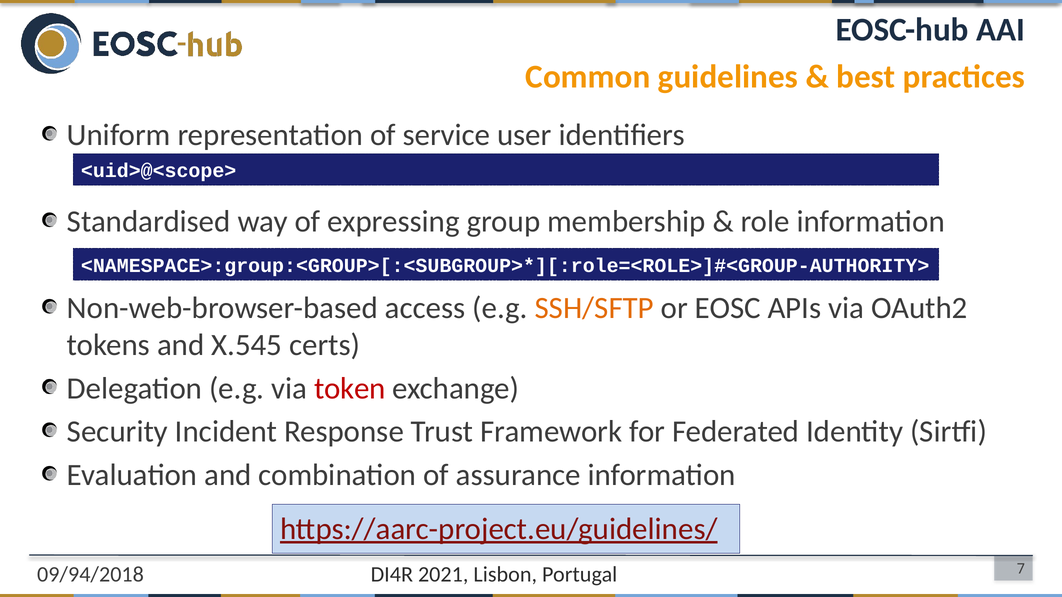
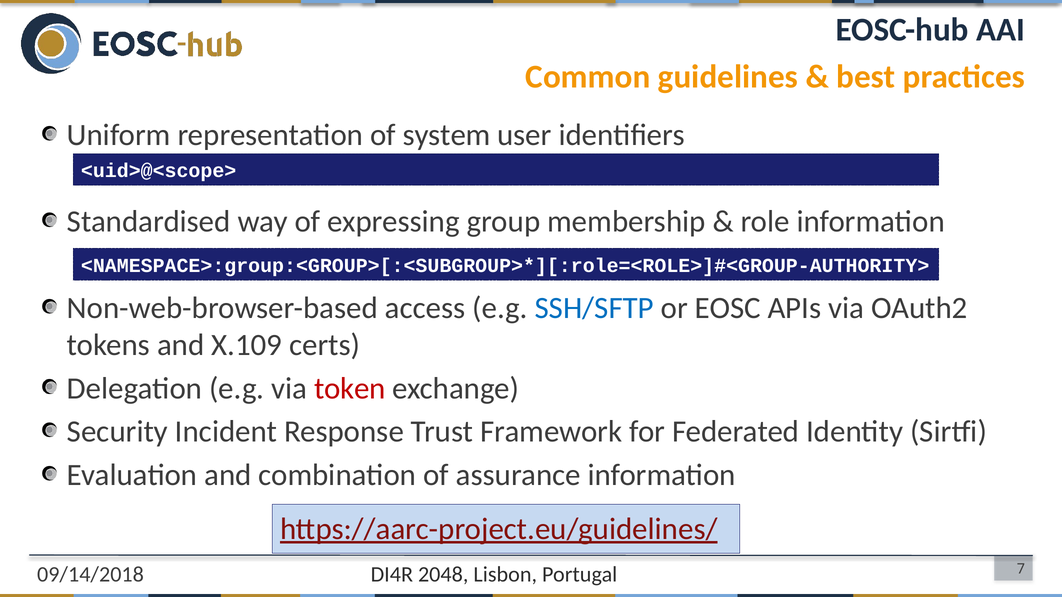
service: service -> system
SSH/SFTP colour: orange -> blue
X.545: X.545 -> X.109
09/94/2018: 09/94/2018 -> 09/14/2018
2021: 2021 -> 2048
